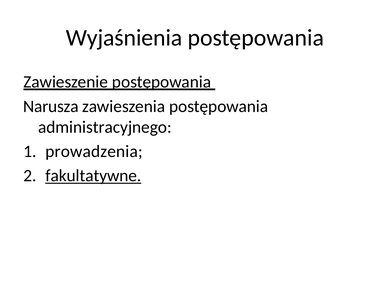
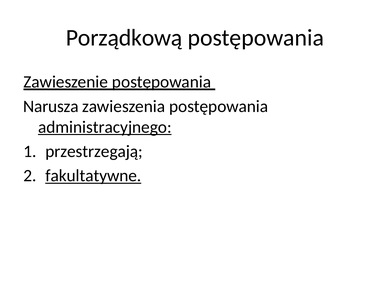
Wyjaśnienia: Wyjaśnienia -> Porządkową
administracyjnego underline: none -> present
prowadzenia: prowadzenia -> przestrzegają
